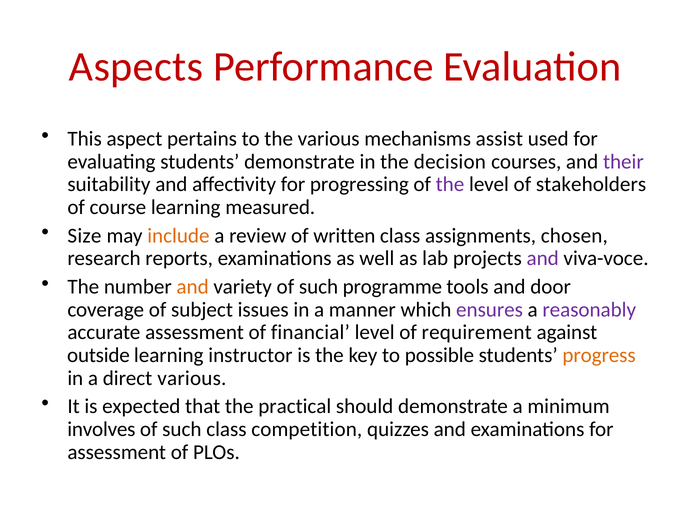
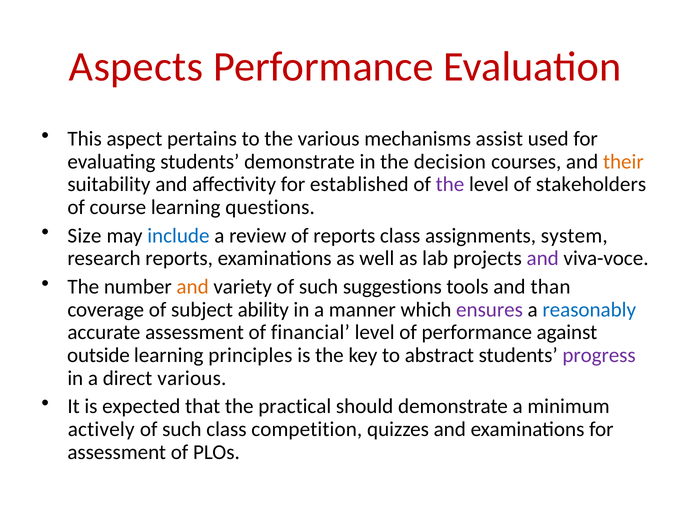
their colour: purple -> orange
progressing: progressing -> established
measured: measured -> questions
include colour: orange -> blue
of written: written -> reports
chosen: chosen -> system
programme: programme -> suggestions
door: door -> than
issues: issues -> ability
reasonably colour: purple -> blue
of requirement: requirement -> performance
instructor: instructor -> principles
possible: possible -> abstract
progress colour: orange -> purple
involves: involves -> actively
